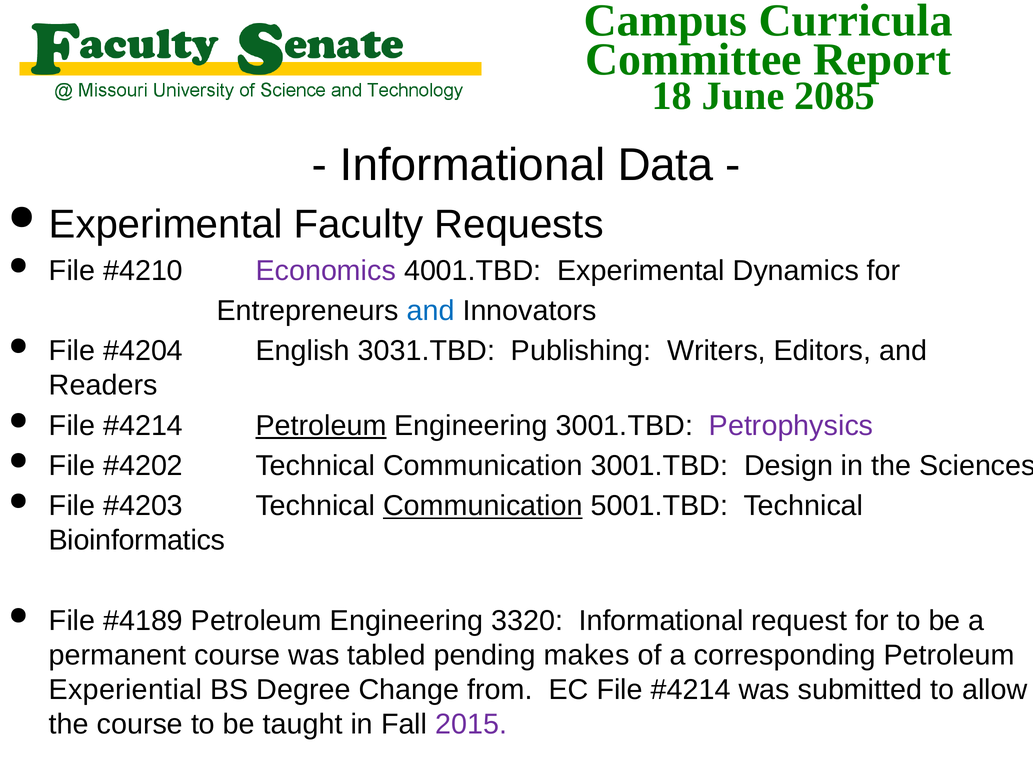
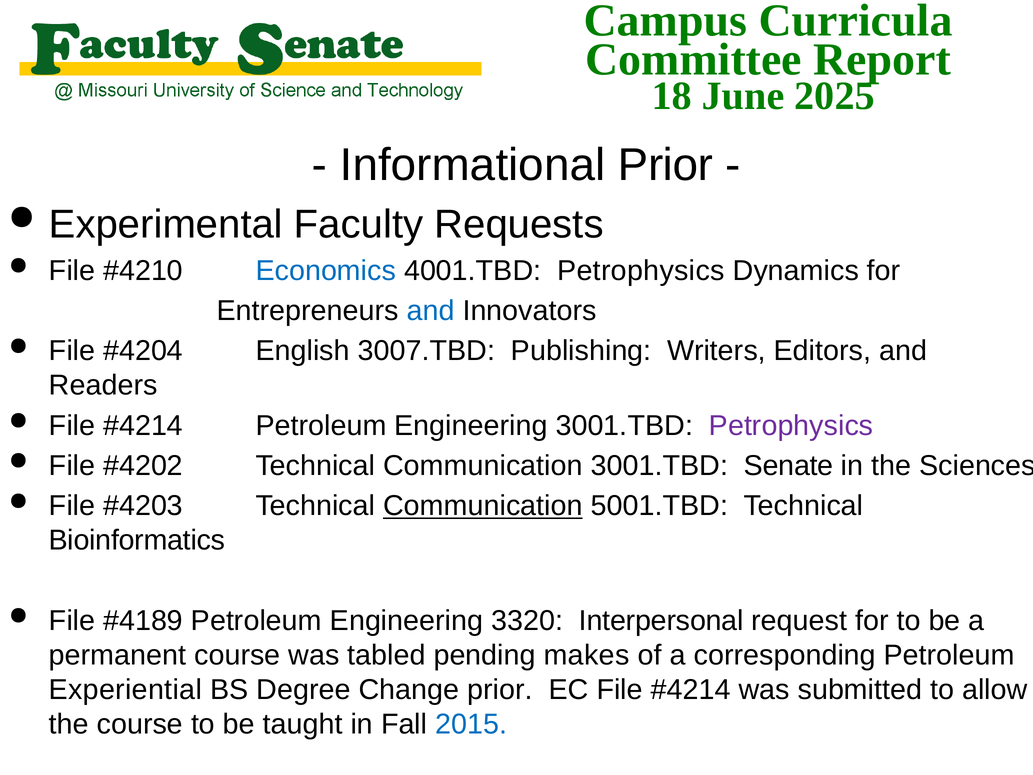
2085: 2085 -> 2025
Informational Data: Data -> Prior
Economics colour: purple -> blue
4001.TBD Experimental: Experimental -> Petrophysics
3031.TBD: 3031.TBD -> 3007.TBD
Petroleum at (321, 425) underline: present -> none
Design: Design -> Senate
3320 Informational: Informational -> Interpersonal
Change from: from -> prior
2015 colour: purple -> blue
